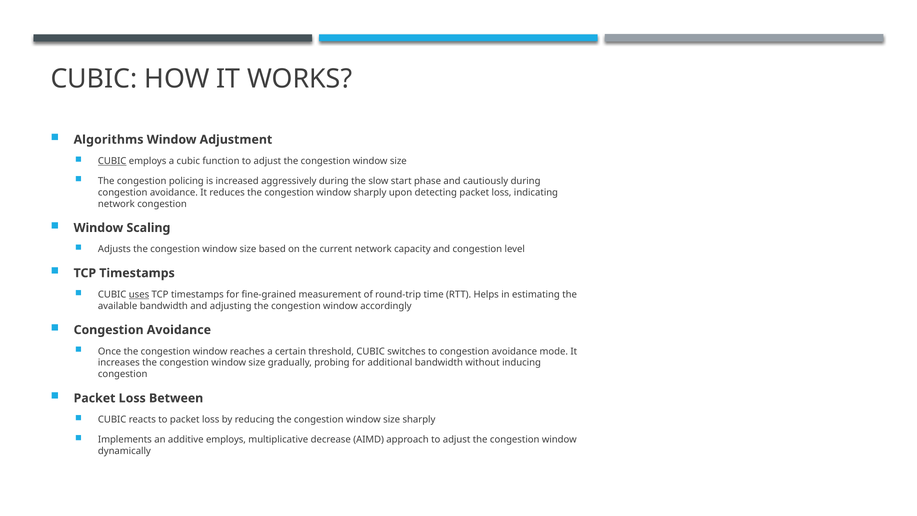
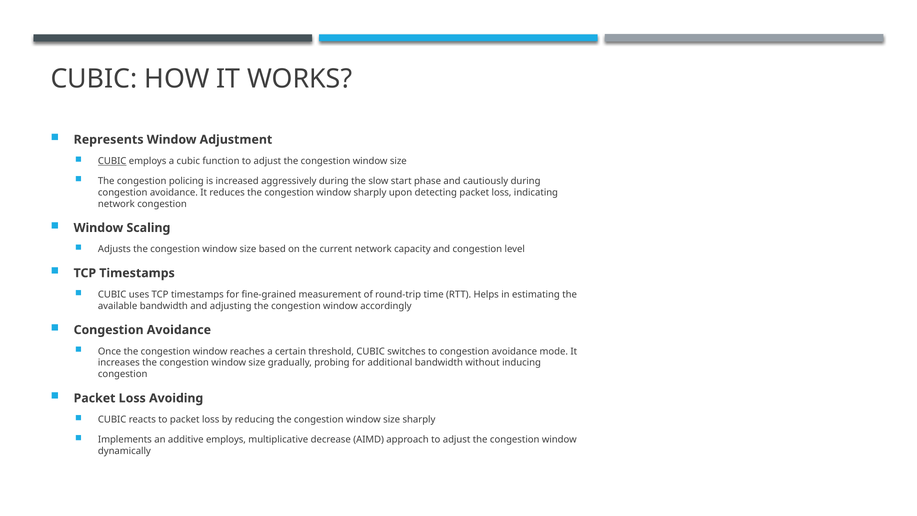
Algorithms: Algorithms -> Represents
uses underline: present -> none
Between: Between -> Avoiding
